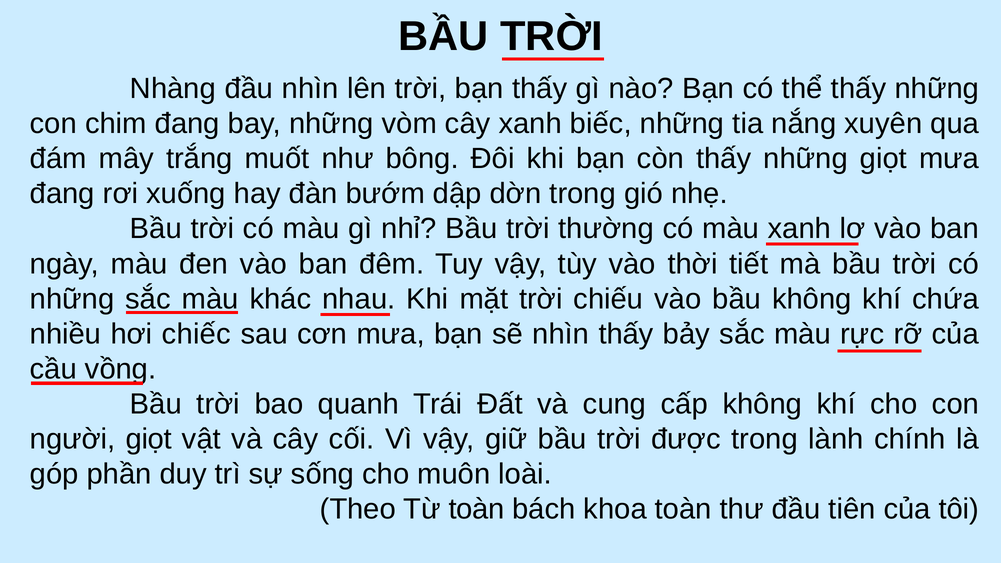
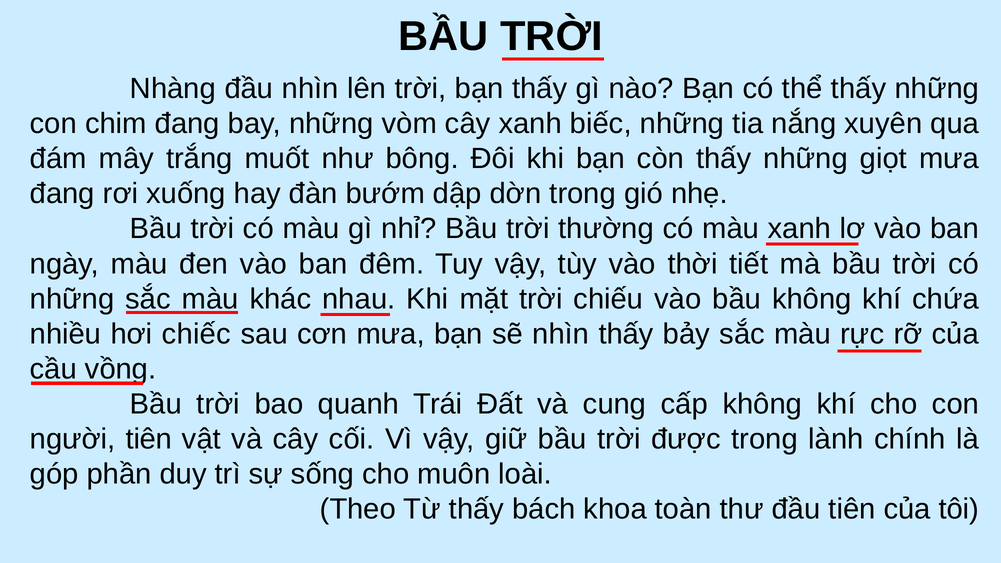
người giọt: giọt -> tiên
Từ toàn: toàn -> thấy
